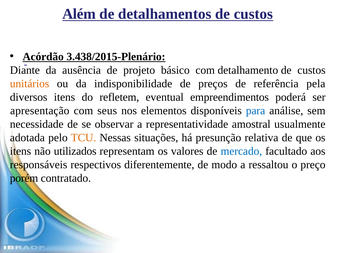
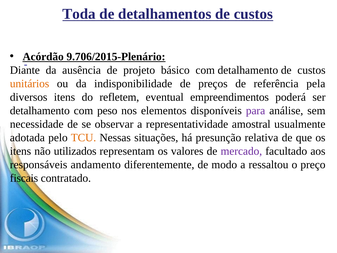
Além: Além -> Toda
3.438/2015-Plenário: 3.438/2015-Plenário -> 9.706/2015-Plenário
apresentação at (40, 110): apresentação -> detalhamento
seus: seus -> peso
para colour: blue -> purple
mercado colour: blue -> purple
respectivos: respectivos -> andamento
porém: porém -> fiscais
